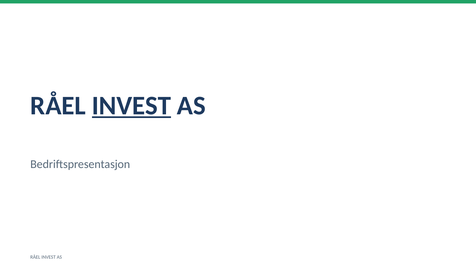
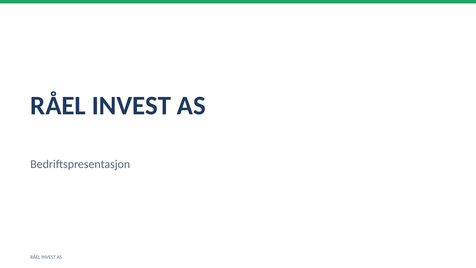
INVEST at (131, 106) underline: present -> none
